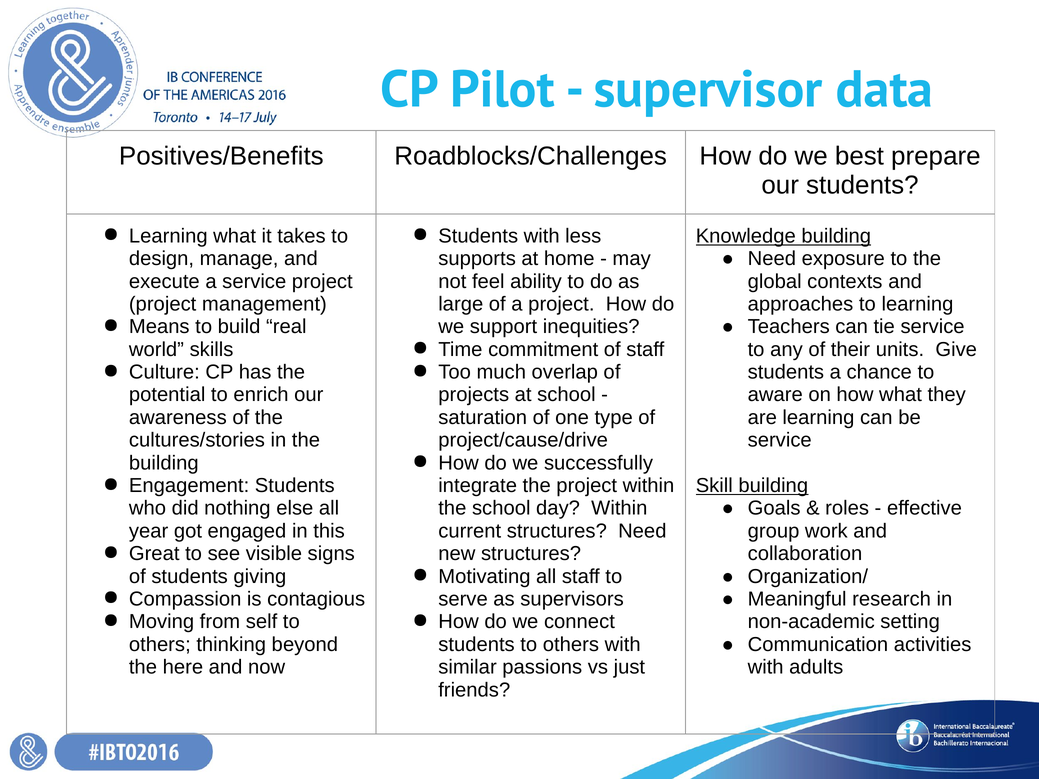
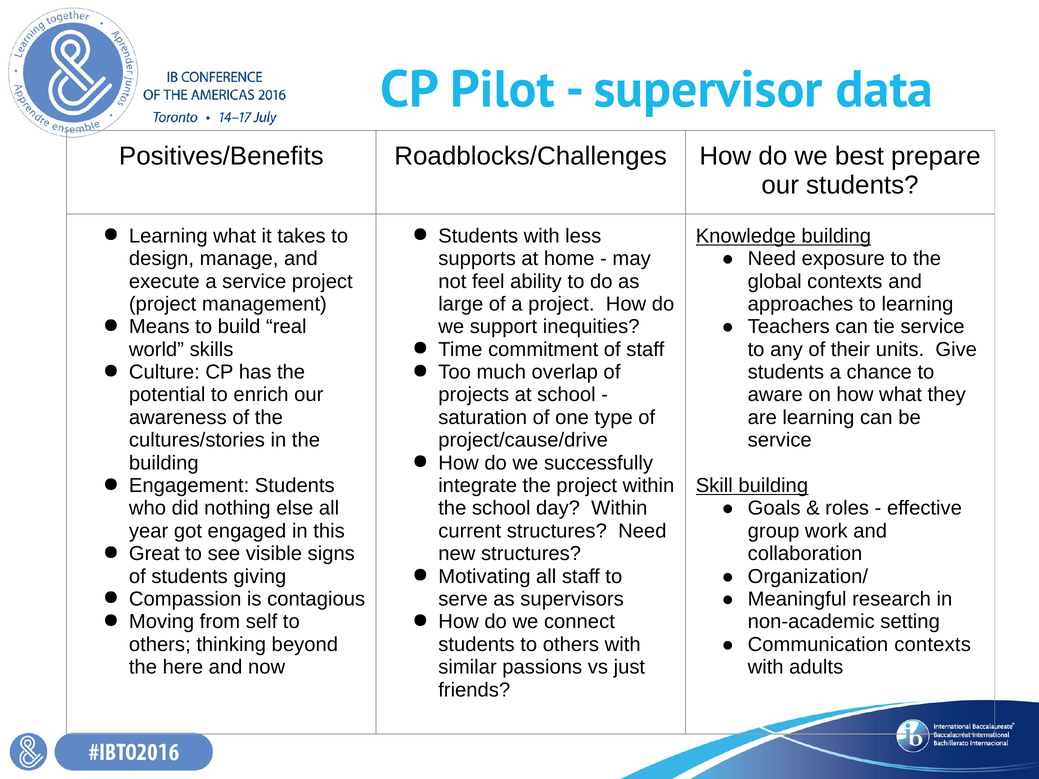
Communication activities: activities -> contexts
